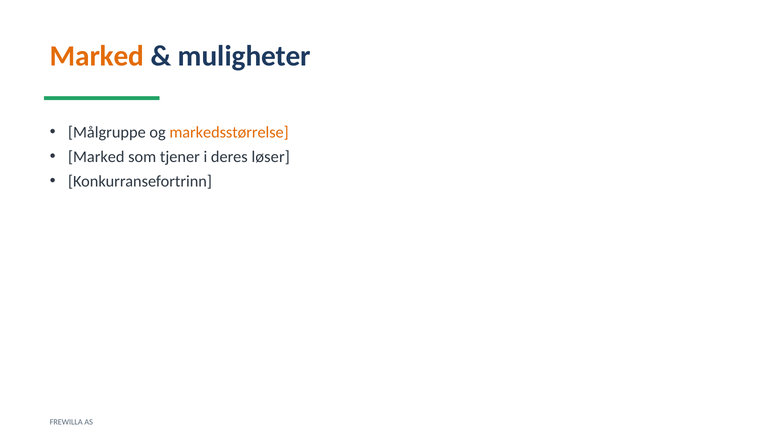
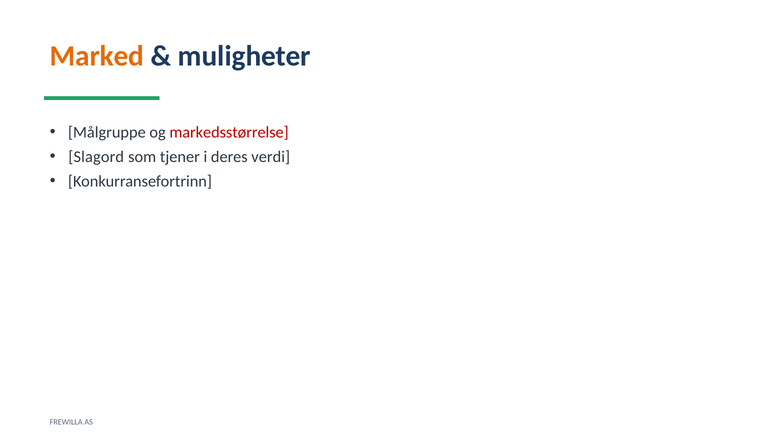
markedsstørrelse colour: orange -> red
Marked at (96, 157): Marked -> Slagord
løser: løser -> verdi
